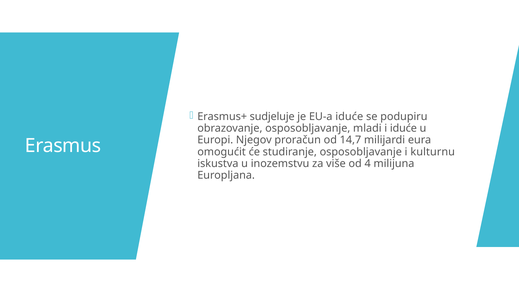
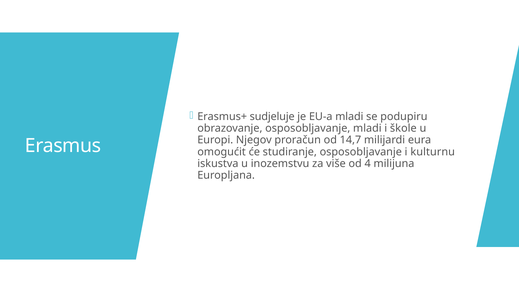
EU-a iduće: iduće -> mladi
i iduće: iduće -> škole
